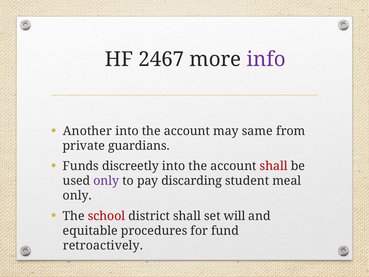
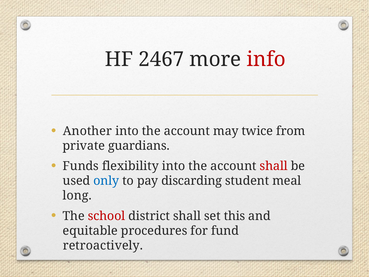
info colour: purple -> red
same: same -> twice
discreetly: discreetly -> flexibility
only at (106, 181) colour: purple -> blue
only at (77, 195): only -> long
will: will -> this
